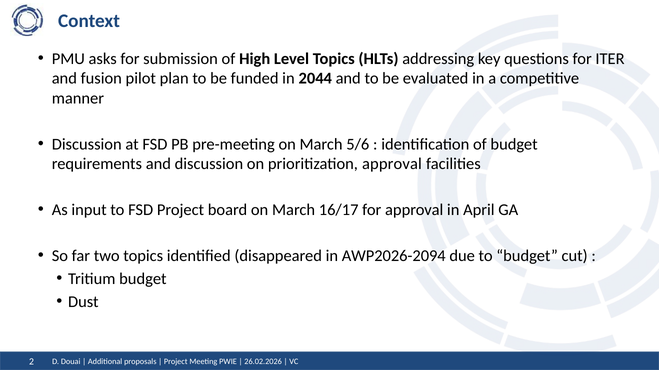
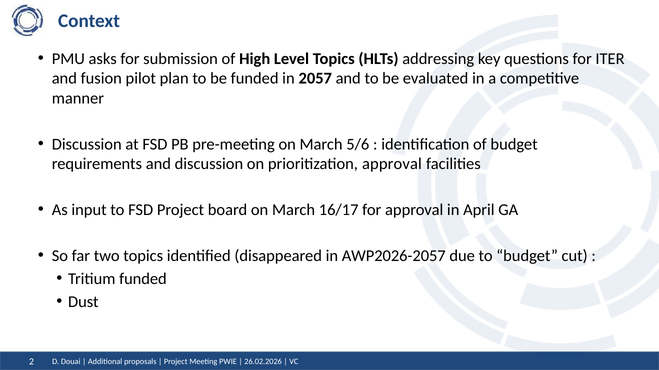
2044: 2044 -> 2057
AWP2026-2094: AWP2026-2094 -> AWP2026-2057
Tritium budget: budget -> funded
